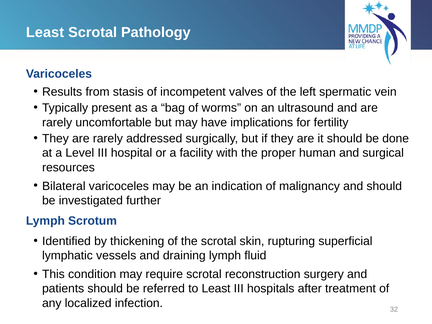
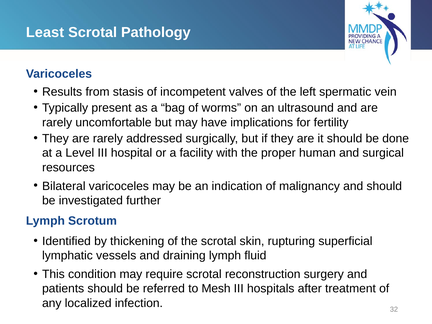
to Least: Least -> Mesh
